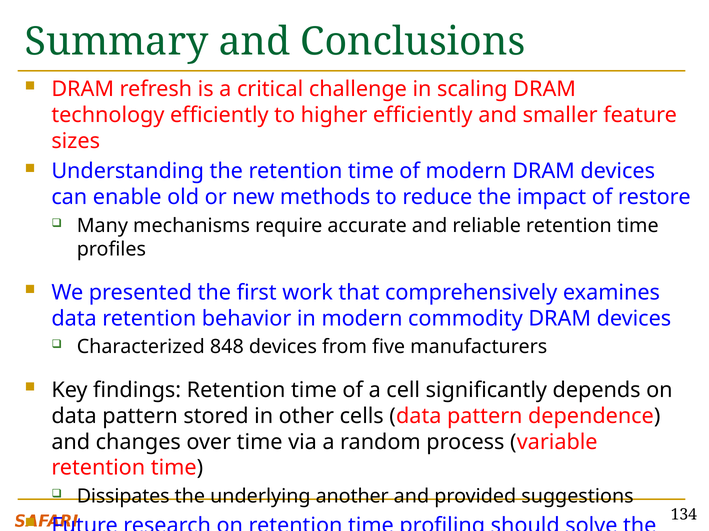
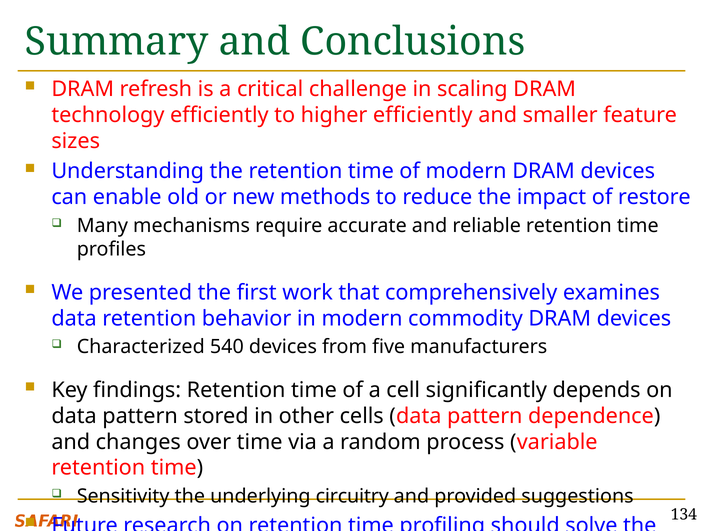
848: 848 -> 540
Dissipates: Dissipates -> Sensitivity
another: another -> circuitry
